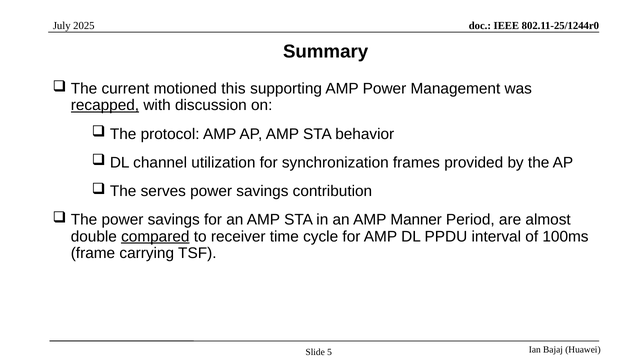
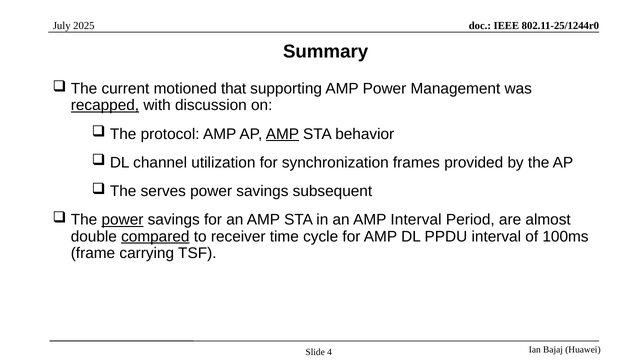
this: this -> that
AMP at (282, 134) underline: none -> present
contribution: contribution -> subsequent
power at (122, 220) underline: none -> present
AMP Manner: Manner -> Interval
5: 5 -> 4
